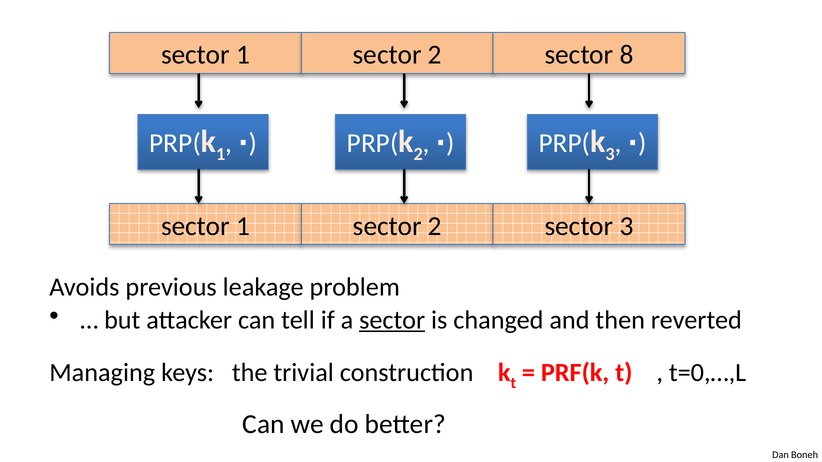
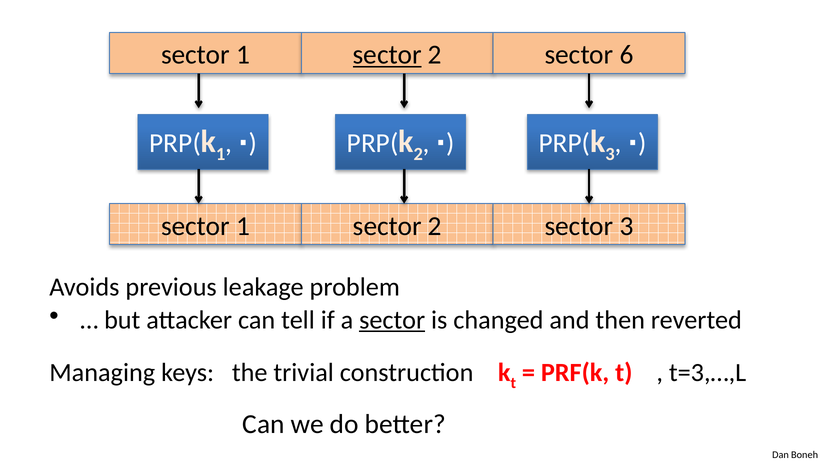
sector at (387, 55) underline: none -> present
8: 8 -> 6
t=0,…,L: t=0,…,L -> t=3,…,L
